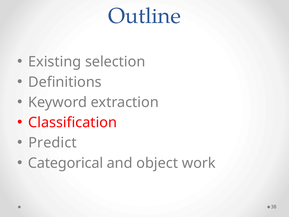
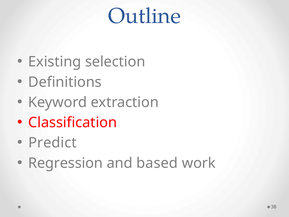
Categorical: Categorical -> Regression
object: object -> based
